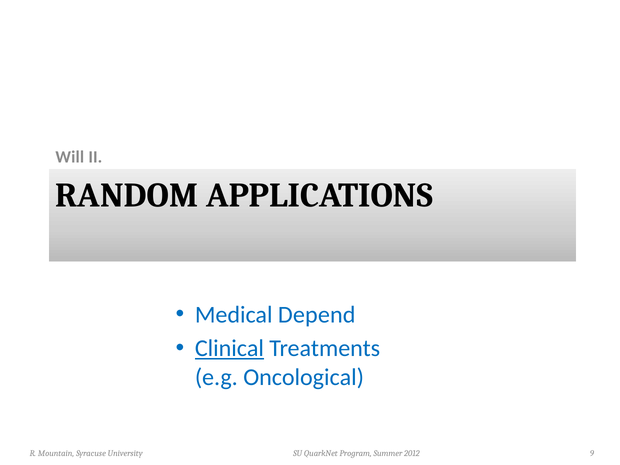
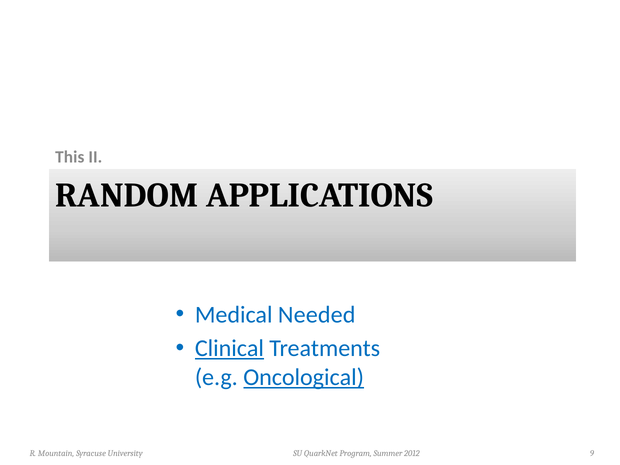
Will: Will -> This
Depend: Depend -> Needed
Oncological underline: none -> present
